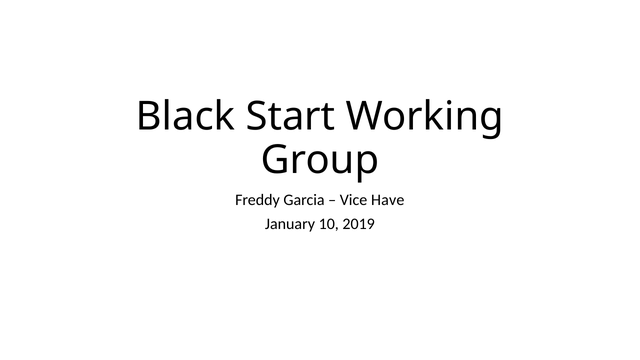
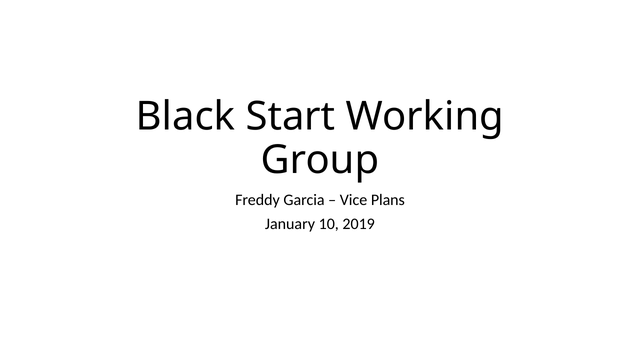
Have: Have -> Plans
